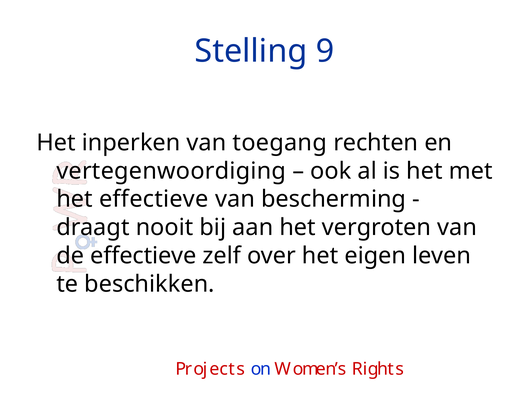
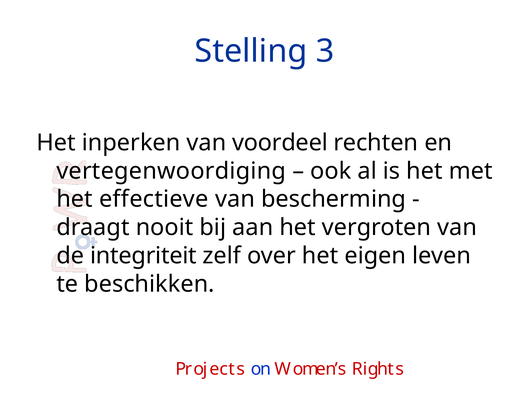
9: 9 -> 3
toegang: toegang -> voordeel
de effectieve: effectieve -> integriteit
